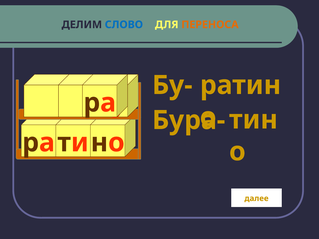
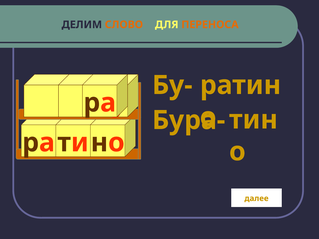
СЛОВО colour: blue -> orange
